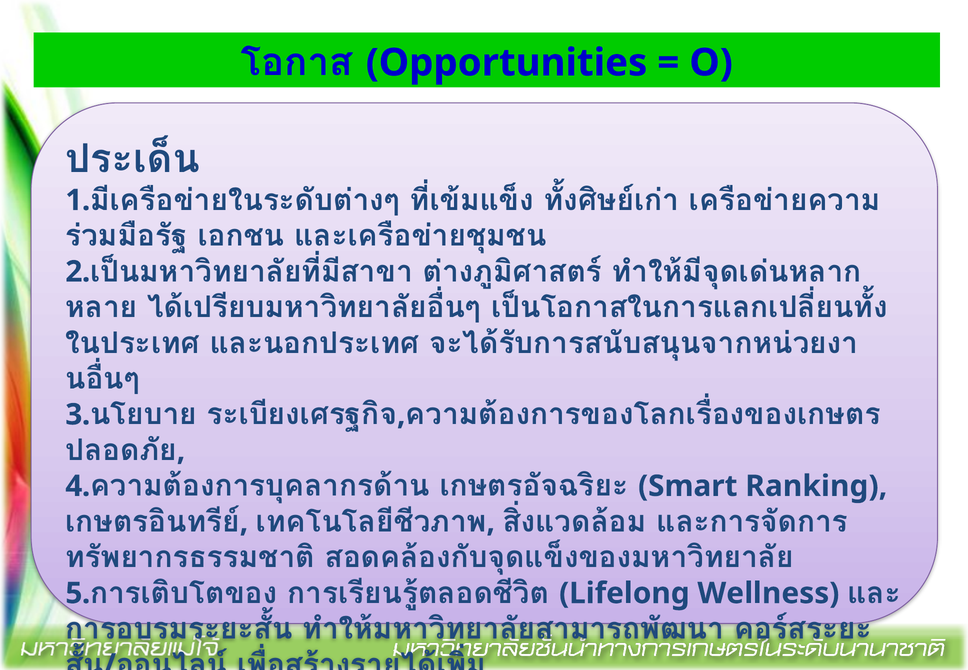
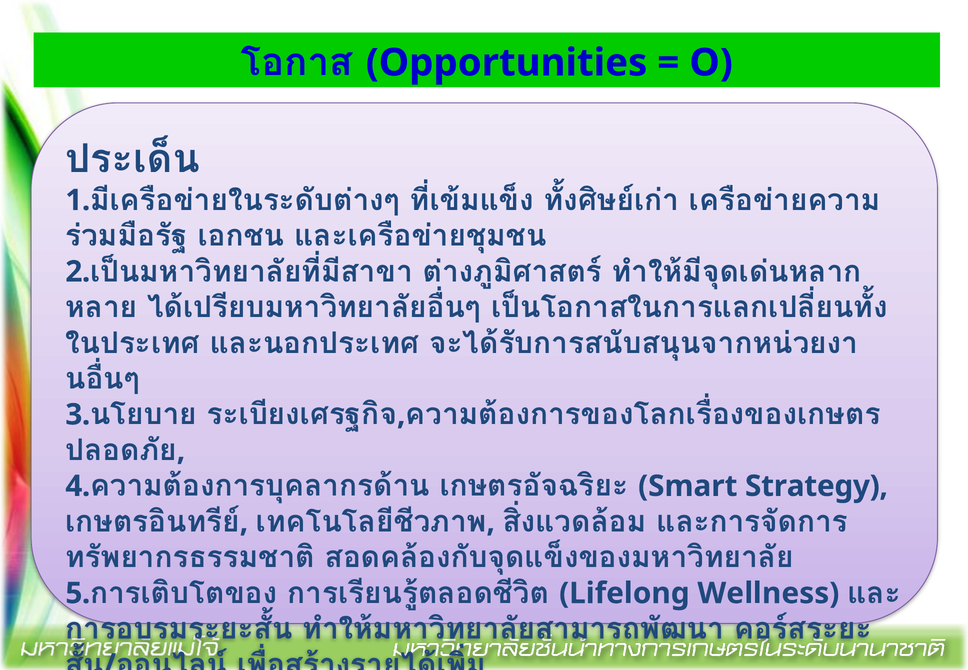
Ranking: Ranking -> Strategy
